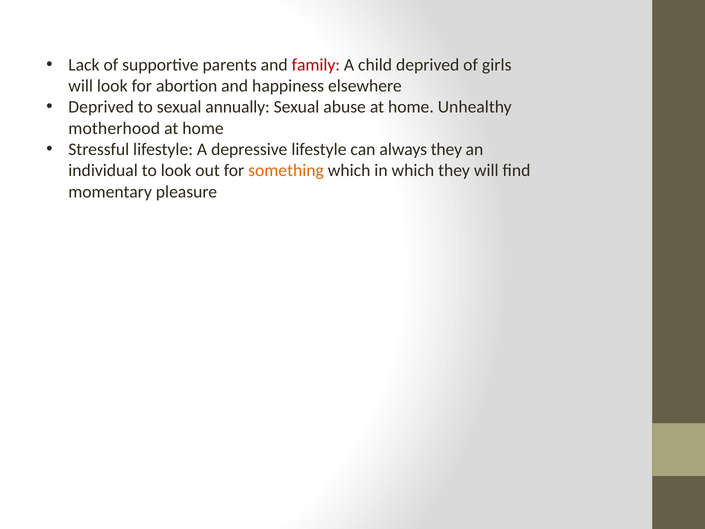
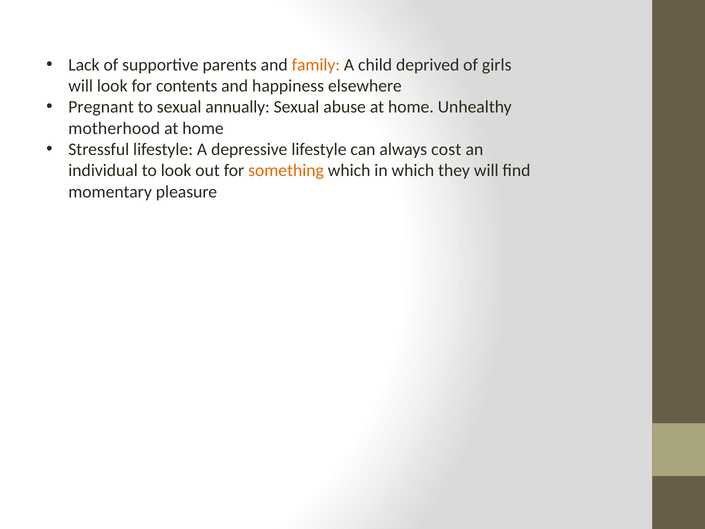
family colour: red -> orange
abortion: abortion -> contents
Deprived at (101, 107): Deprived -> Pregnant
always they: they -> cost
